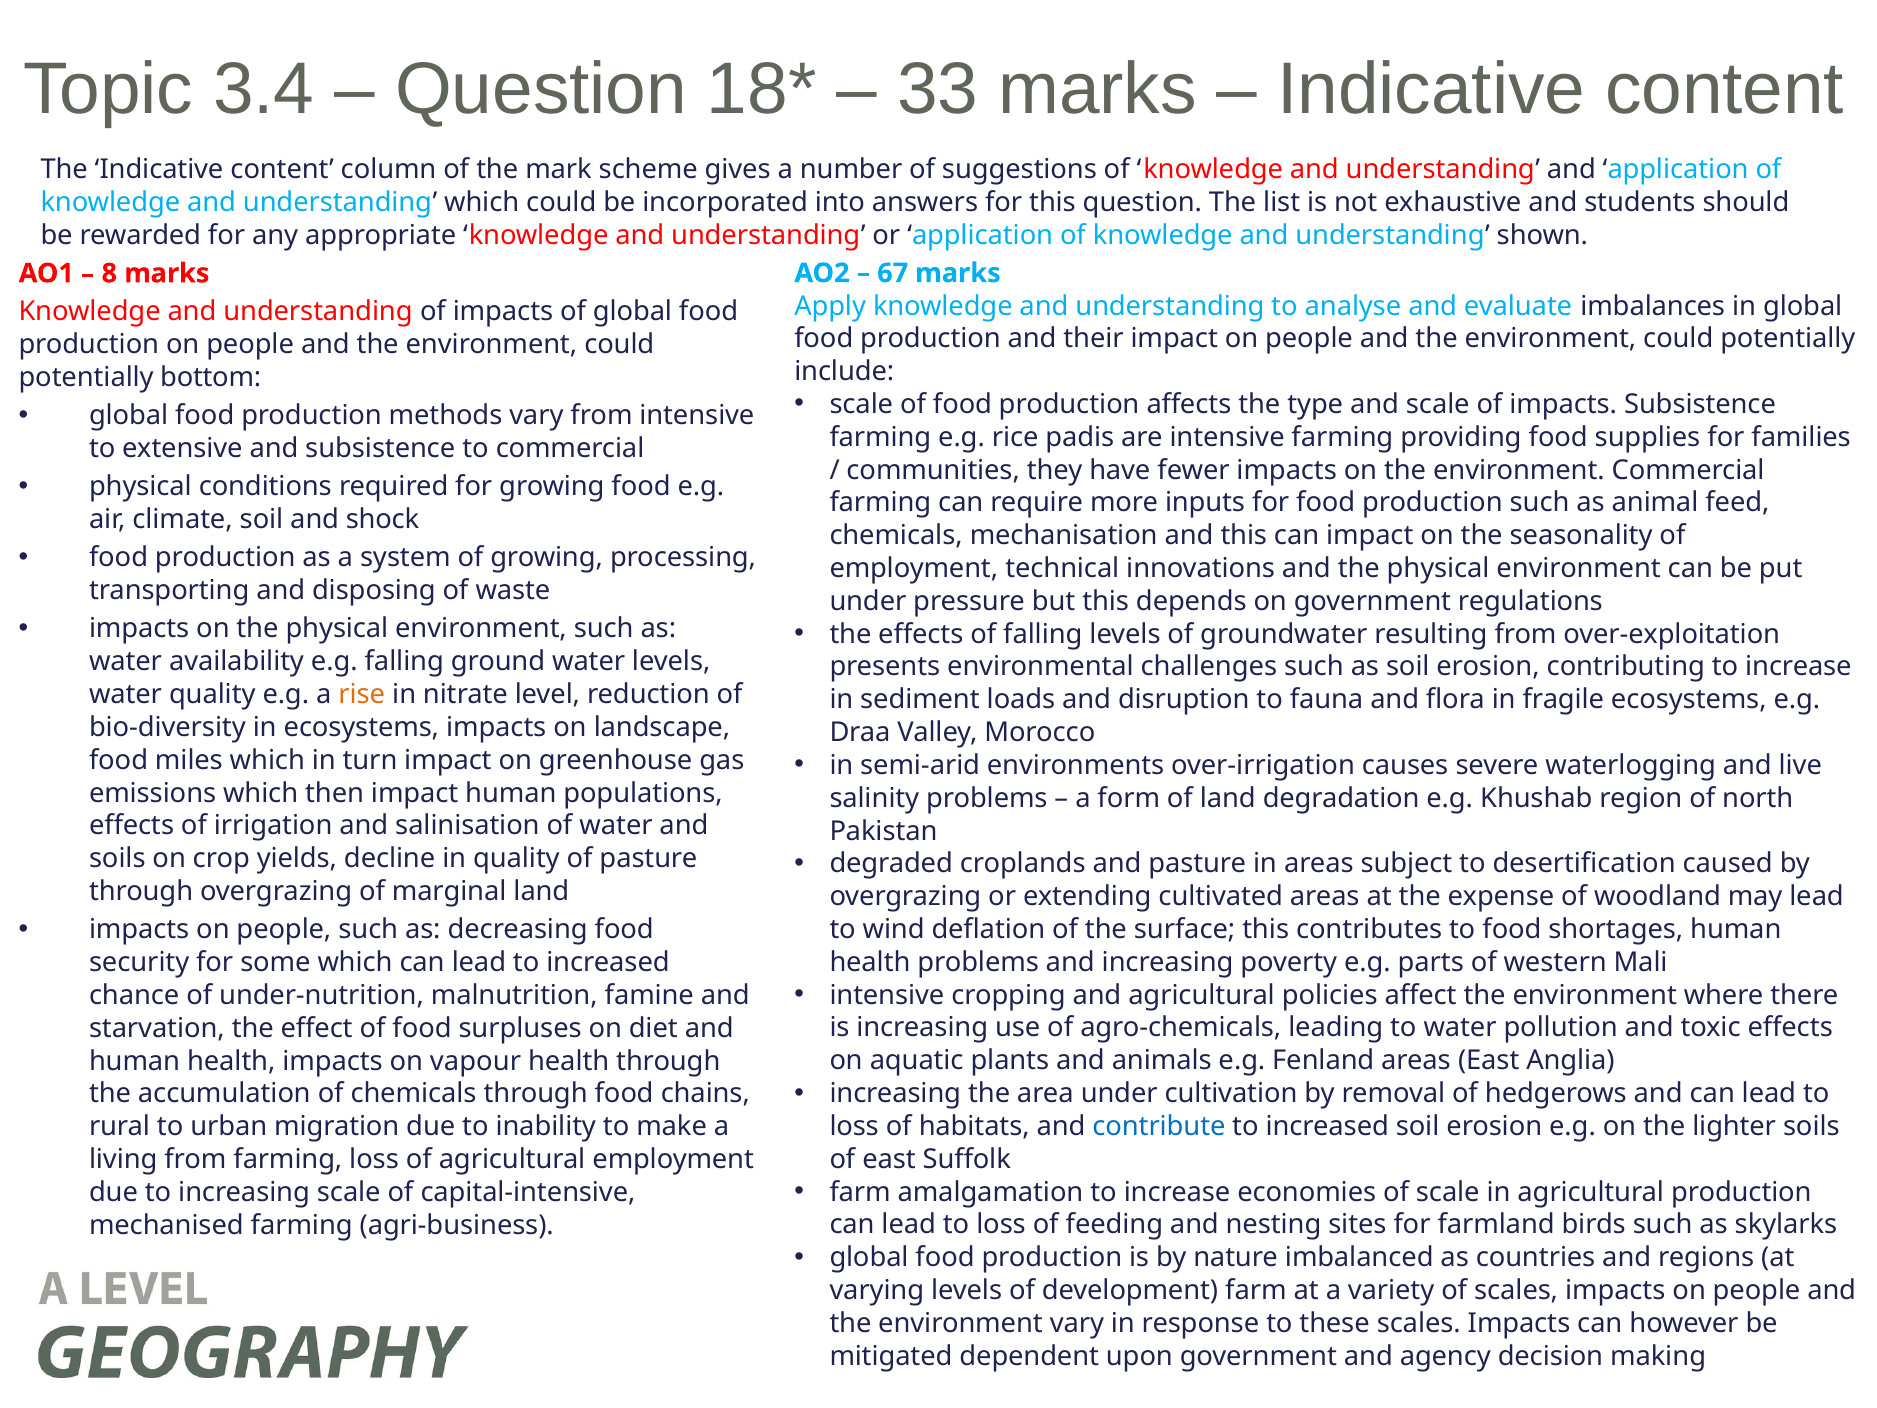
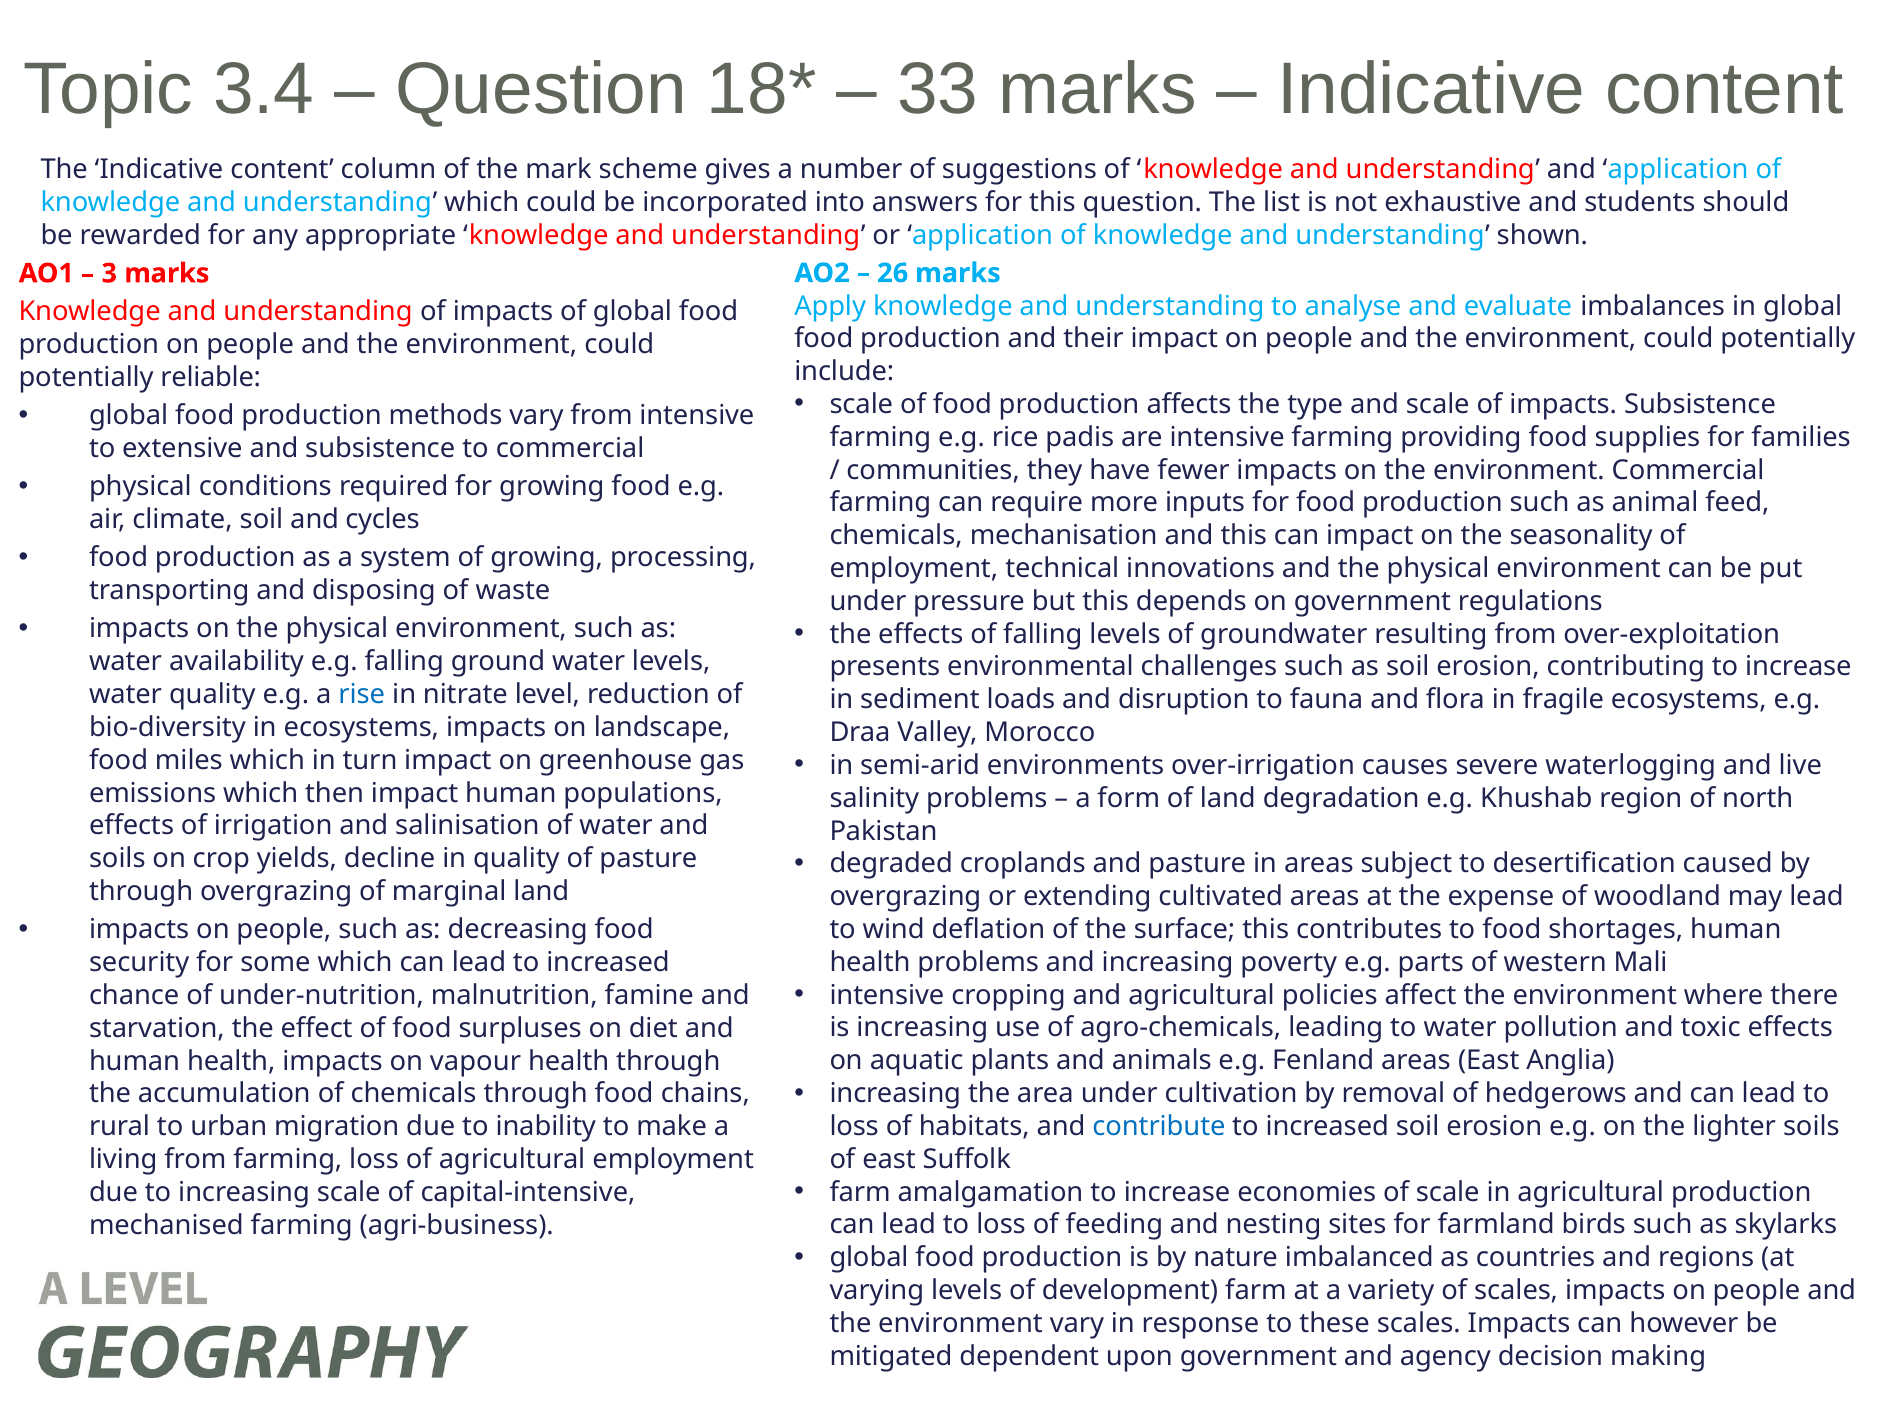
67: 67 -> 26
8: 8 -> 3
bottom: bottom -> reliable
shock: shock -> cycles
rise colour: orange -> blue
